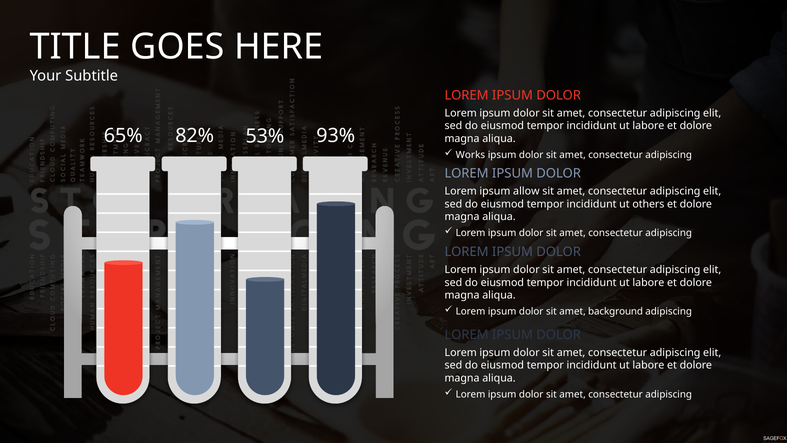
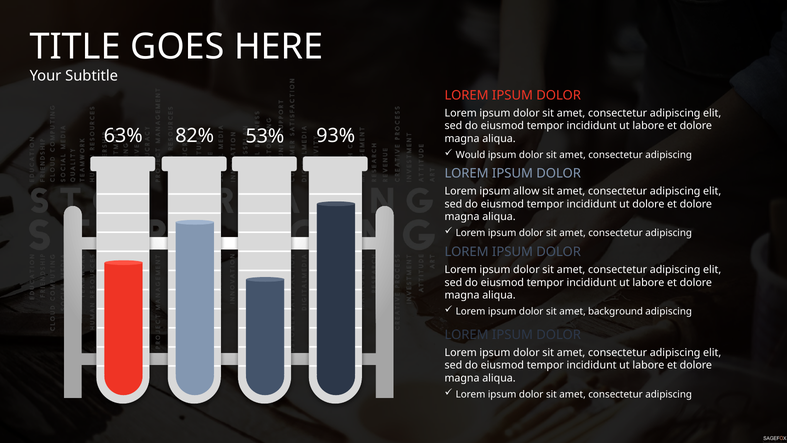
65%: 65% -> 63%
Works: Works -> Would
ut others: others -> dolore
